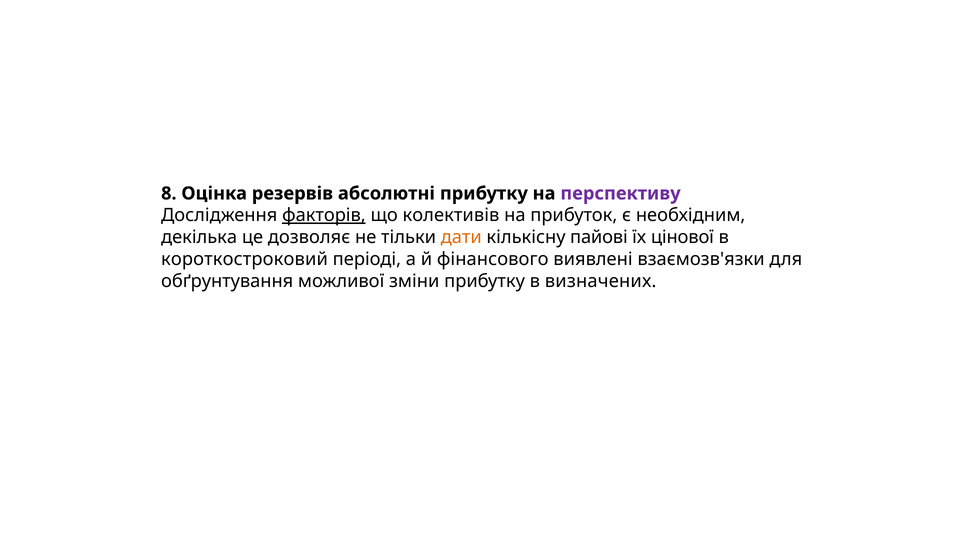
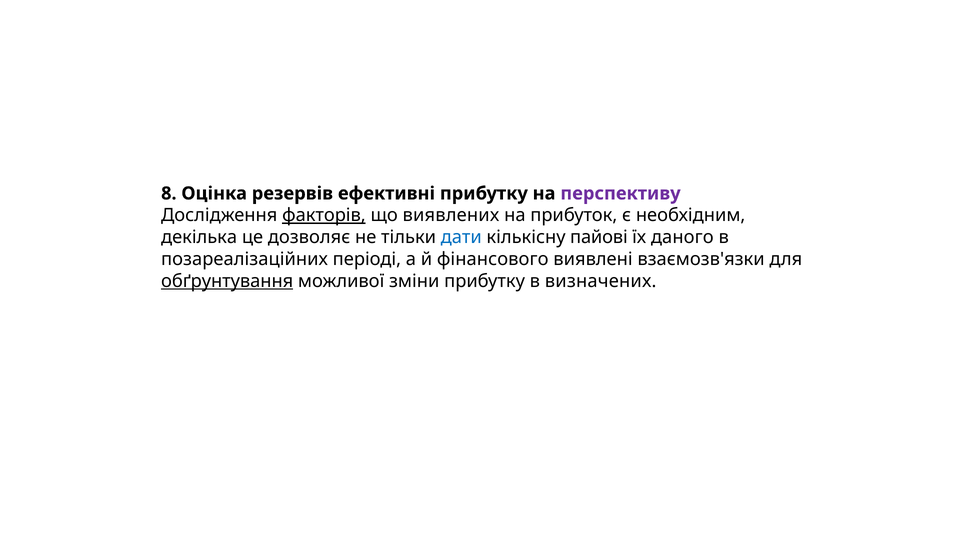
абсолютні: абсолютні -> ефективні
колективів: колективів -> виявлених
дати colour: orange -> blue
цінової: цінової -> даного
короткостроковий: короткостроковий -> позареалізаційних
обґрунтування underline: none -> present
